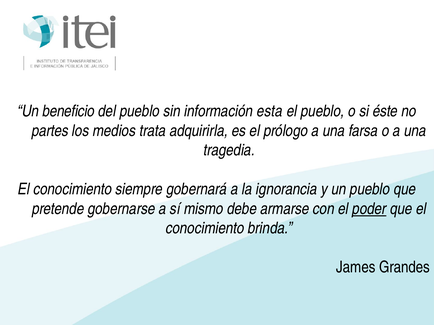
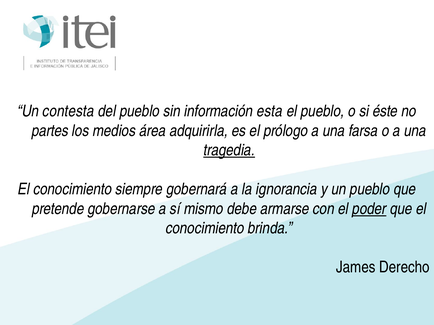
beneficio: beneficio -> contesta
trata: trata -> área
tragedia underline: none -> present
Grandes: Grandes -> Derecho
